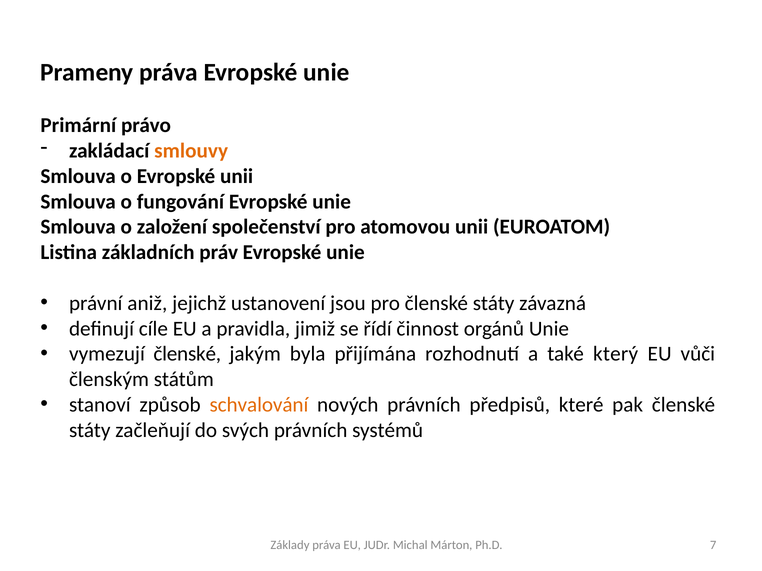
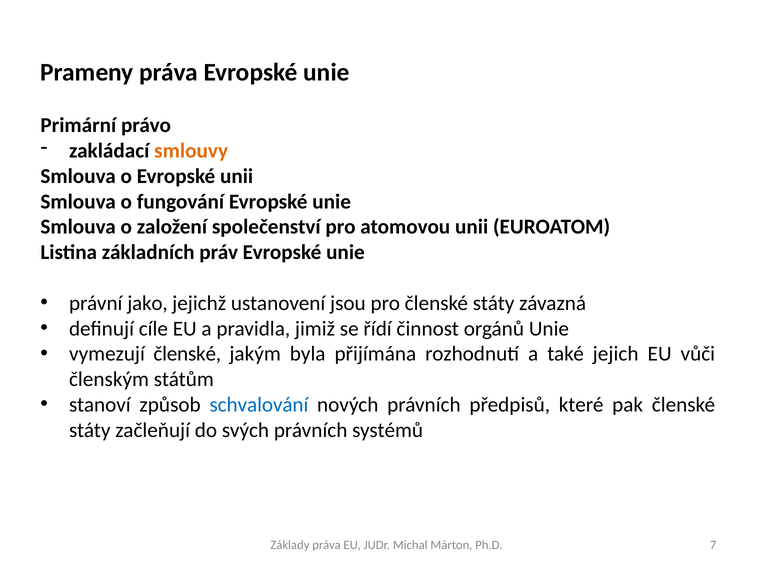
aniž: aniž -> jako
který: který -> jejich
schvalování colour: orange -> blue
